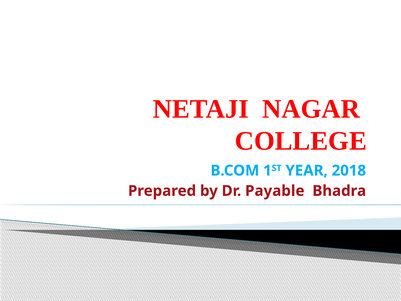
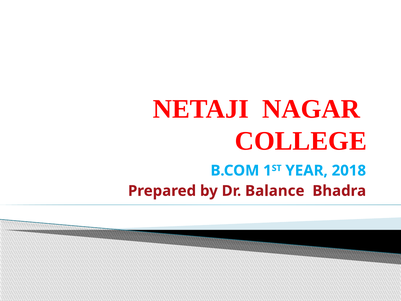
Payable: Payable -> Balance
